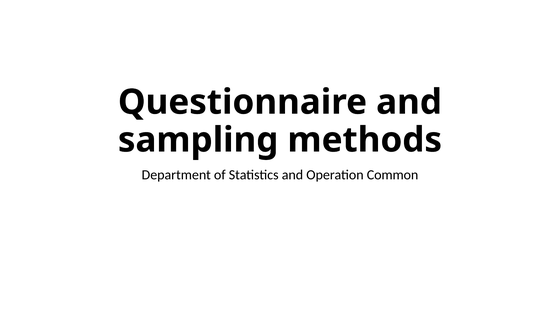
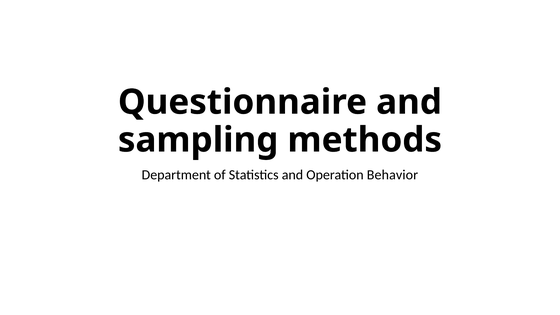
Common: Common -> Behavior
